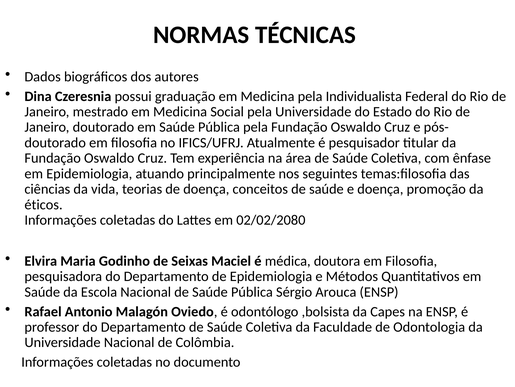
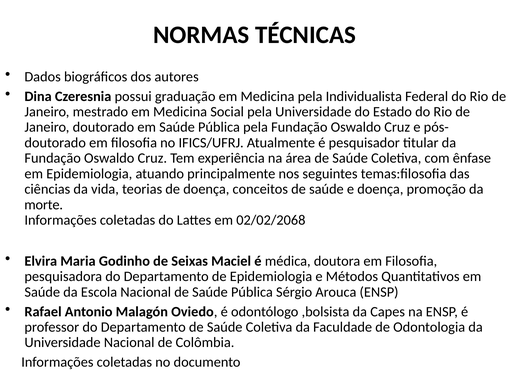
éticos: éticos -> morte
02/02/2080: 02/02/2080 -> 02/02/2068
